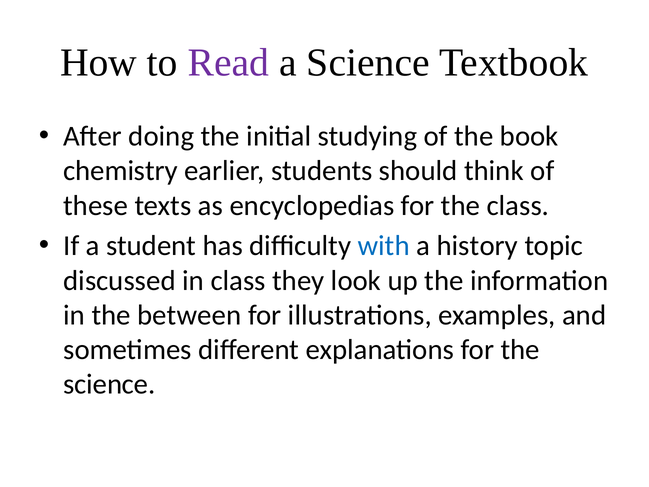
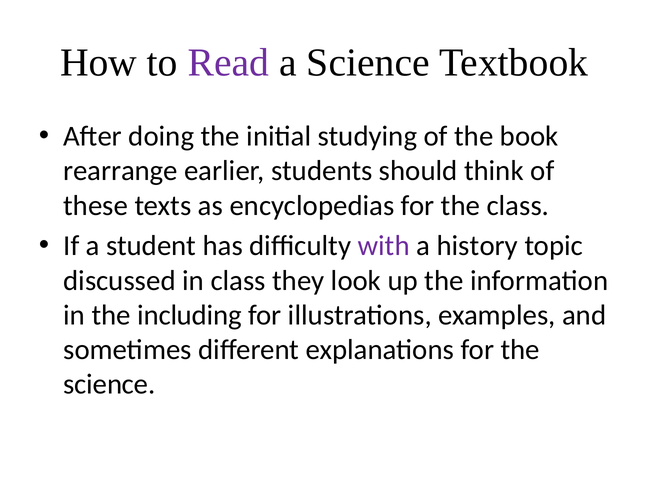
chemistry: chemistry -> rearrange
with colour: blue -> purple
between: between -> including
